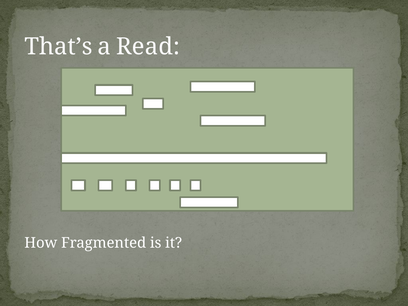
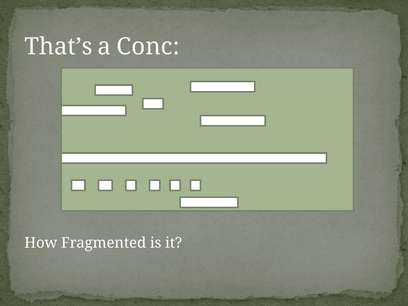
Read: Read -> Conc
